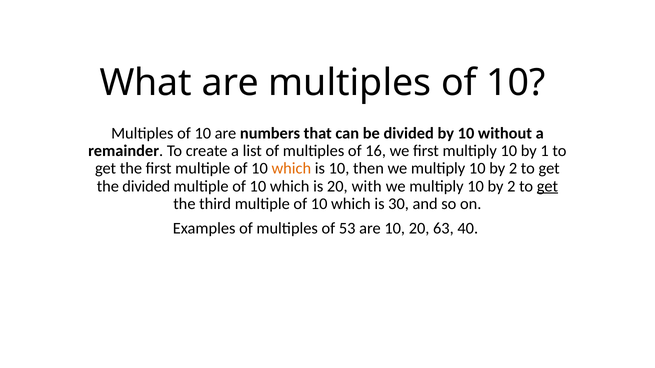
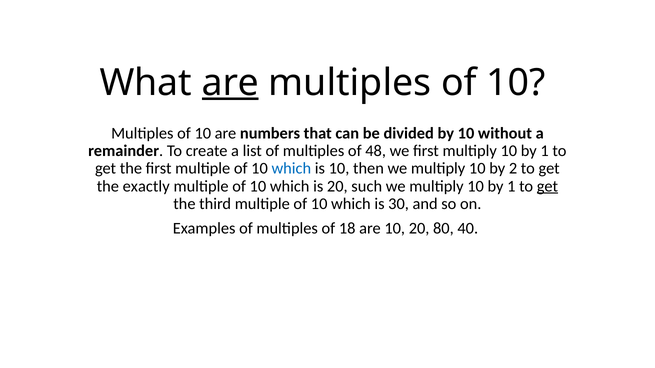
are at (230, 83) underline: none -> present
16: 16 -> 48
which at (291, 169) colour: orange -> blue
the divided: divided -> exactly
with: with -> such
2 at (511, 186): 2 -> 1
53: 53 -> 18
63: 63 -> 80
